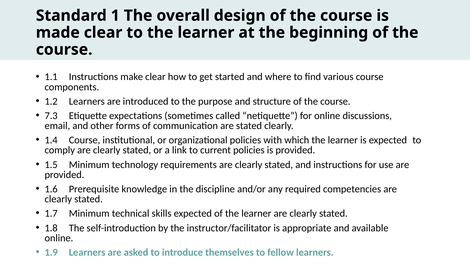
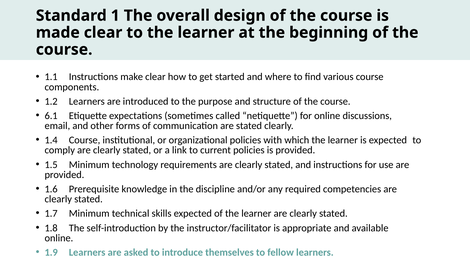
7.3: 7.3 -> 6.1
